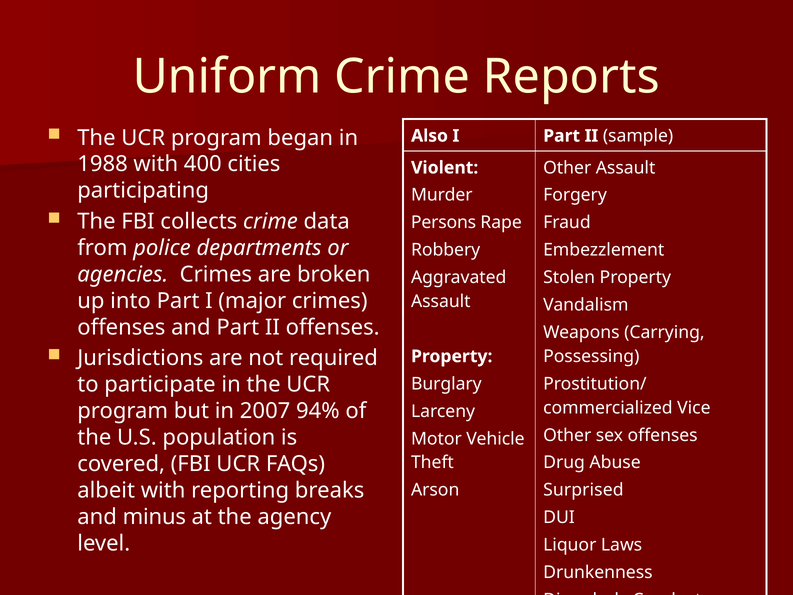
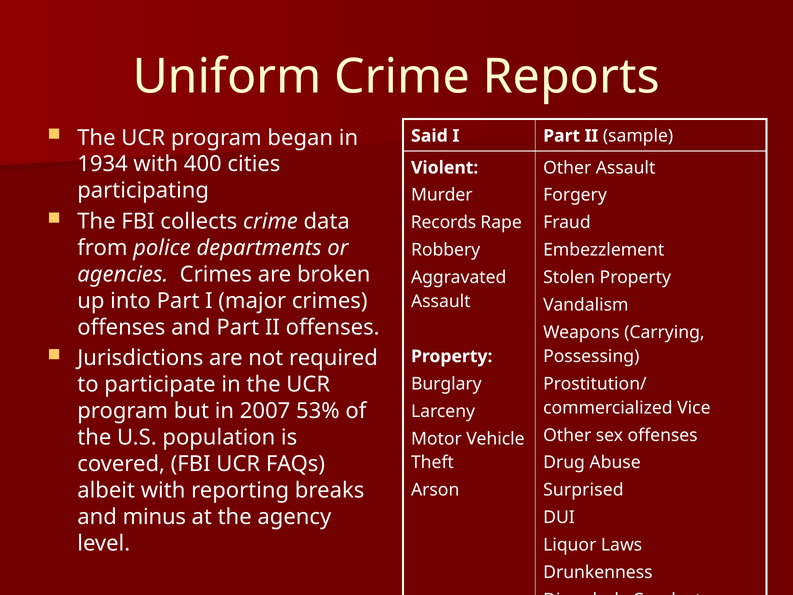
Also: Also -> Said
1988: 1988 -> 1934
Persons: Persons -> Records
94%: 94% -> 53%
